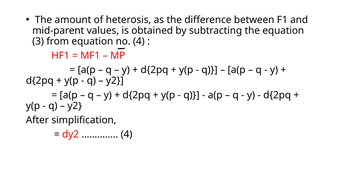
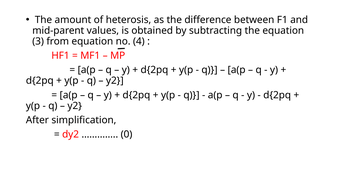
4 at (127, 134): 4 -> 0
